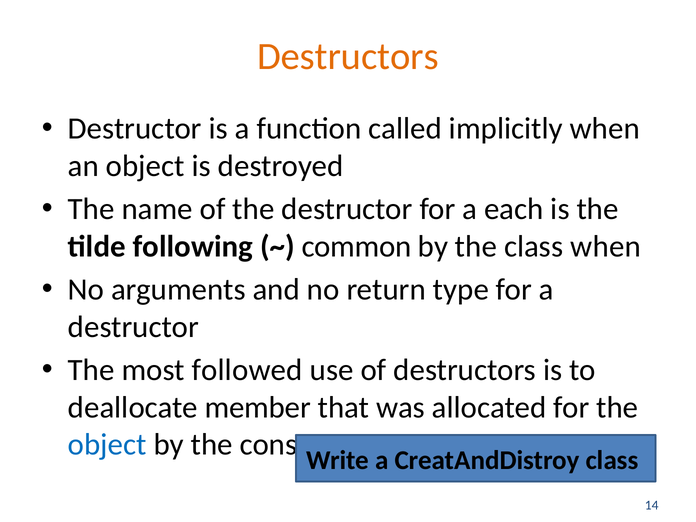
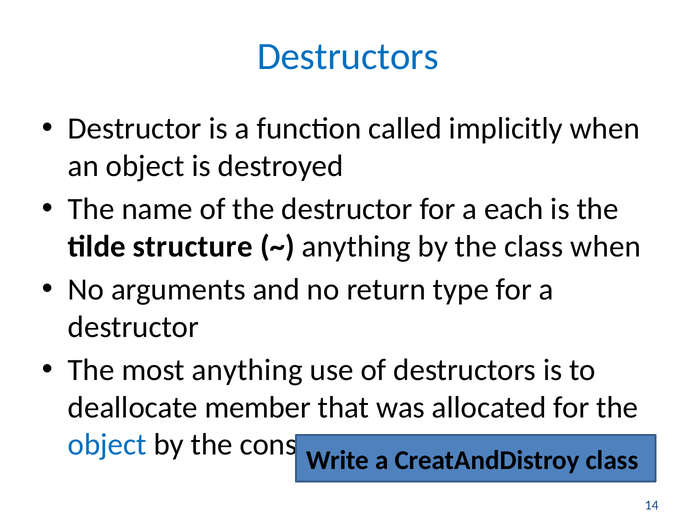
Destructors at (348, 57) colour: orange -> blue
following: following -> structure
common at (357, 246): common -> anything
most followed: followed -> anything
